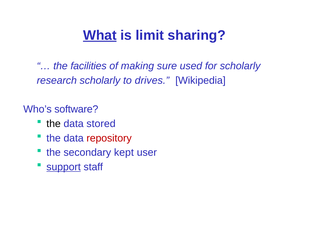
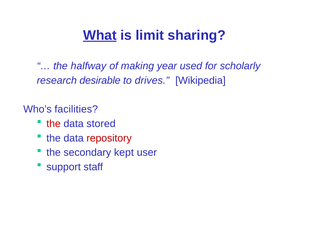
facilities: facilities -> halfway
sure: sure -> year
research scholarly: scholarly -> desirable
software: software -> facilities
the at (54, 124) colour: black -> red
support underline: present -> none
